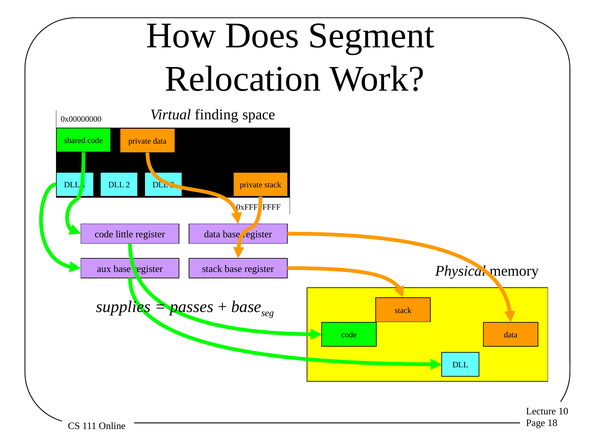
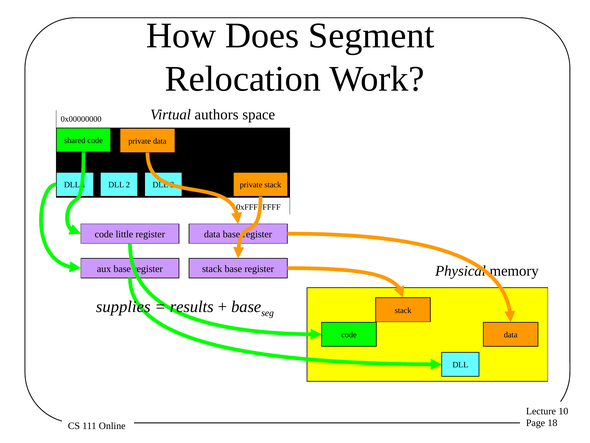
finding: finding -> authors
passes: passes -> results
